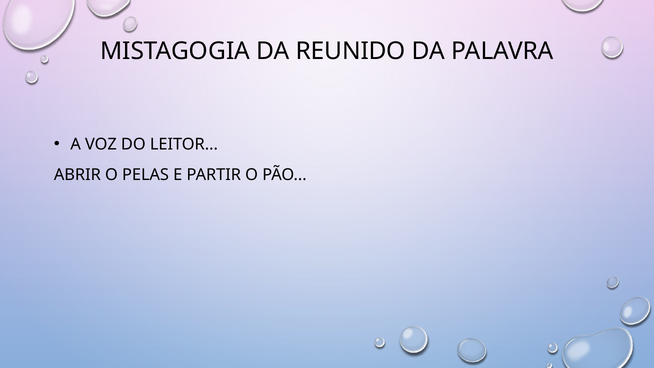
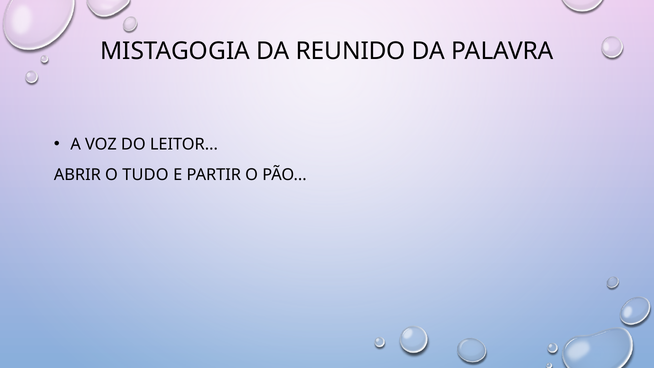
PELAS: PELAS -> TUDO
